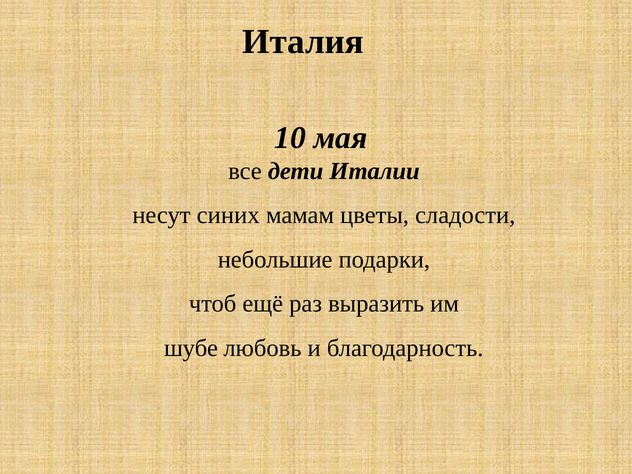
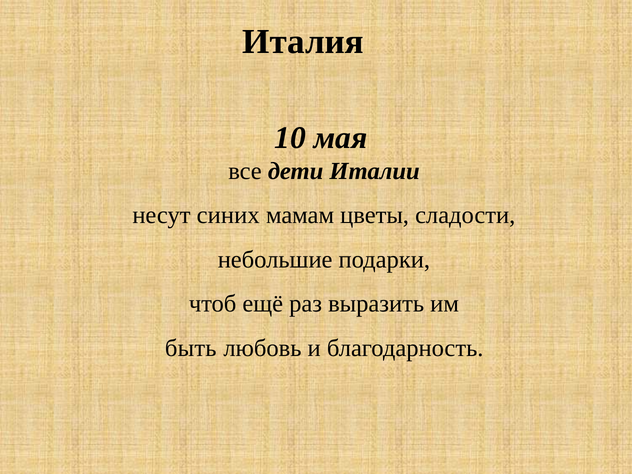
шубе: шубе -> быть
